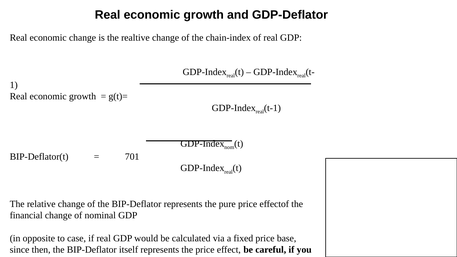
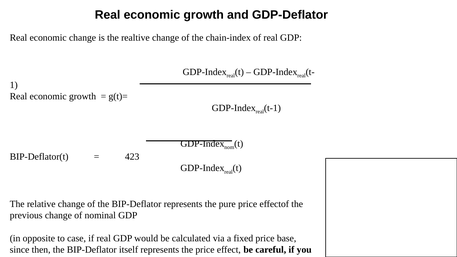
701: 701 -> 423
financial: financial -> previous
